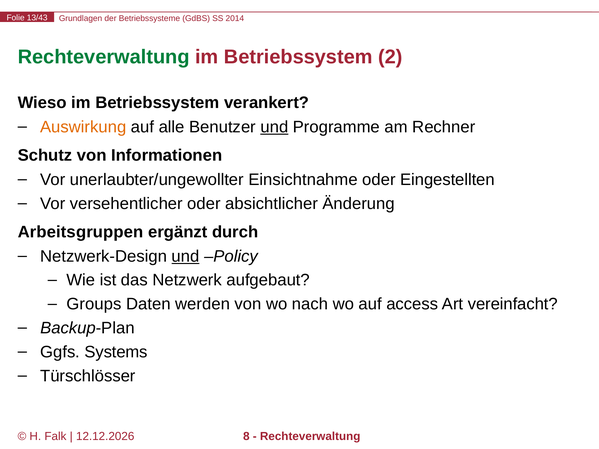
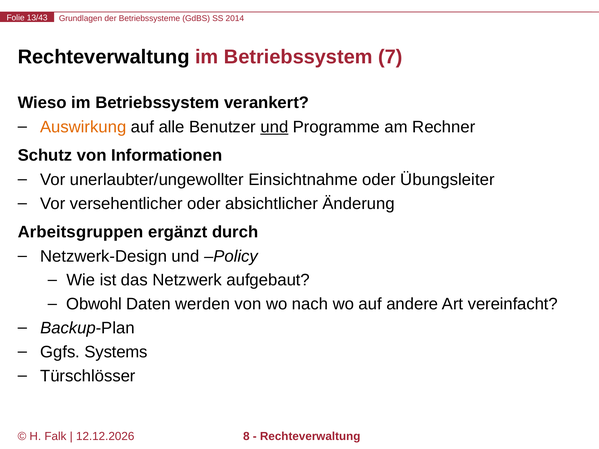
Rechteverwaltung at (104, 57) colour: green -> black
2: 2 -> 7
Eingestellten: Eingestellten -> Übungsleiter
und at (185, 256) underline: present -> none
Groups: Groups -> Obwohl
access: access -> andere
